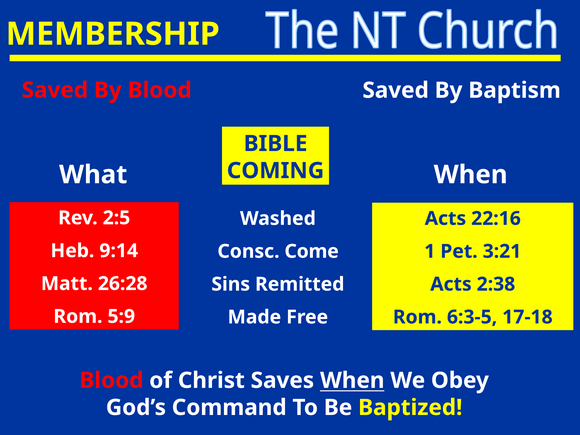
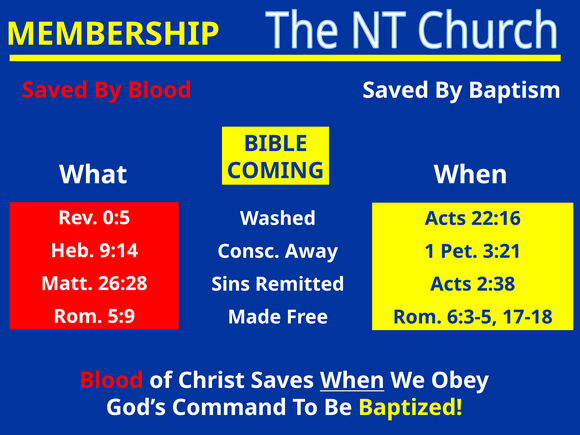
2:5: 2:5 -> 0:5
Come: Come -> Away
